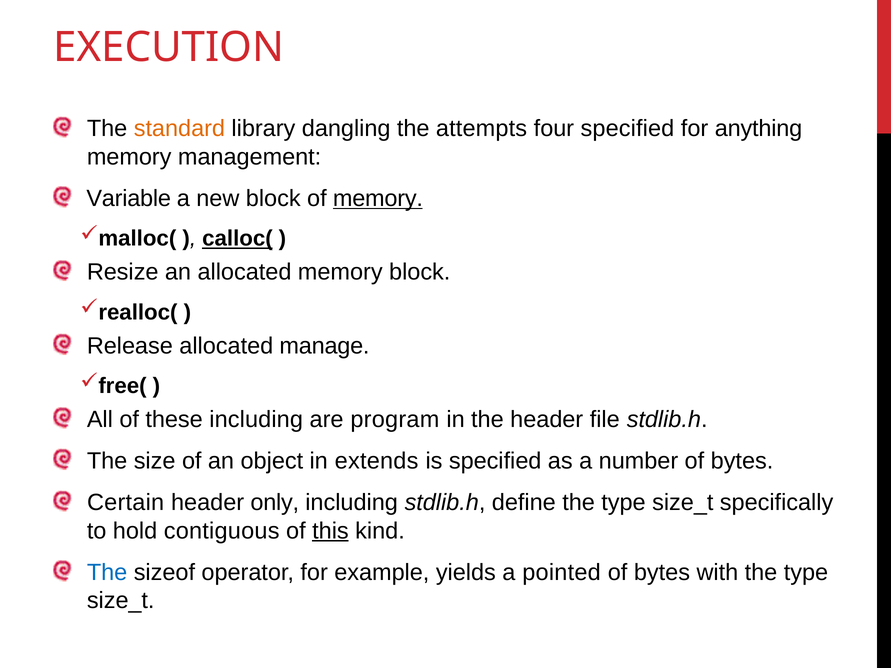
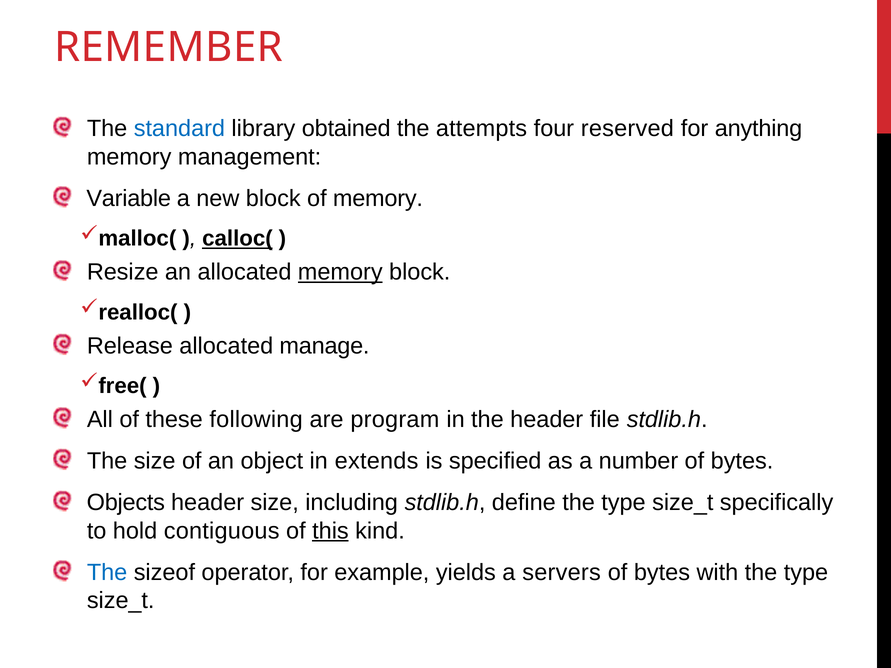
EXECUTION: EXECUTION -> REMEMBER
standard colour: orange -> blue
dangling: dangling -> obtained
four specified: specified -> reserved
memory at (378, 198) underline: present -> none
memory at (340, 272) underline: none -> present
these including: including -> following
Certain: Certain -> Objects
header only: only -> size
pointed: pointed -> servers
